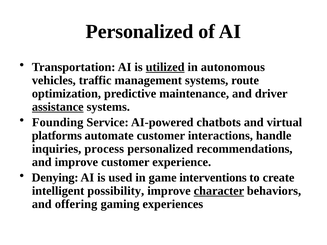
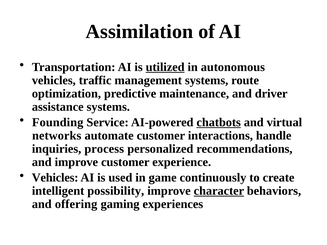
Personalized at (140, 32): Personalized -> Assimilation
assistance underline: present -> none
chatbots underline: none -> present
platforms: platforms -> networks
Denying at (55, 178): Denying -> Vehicles
interventions: interventions -> continuously
